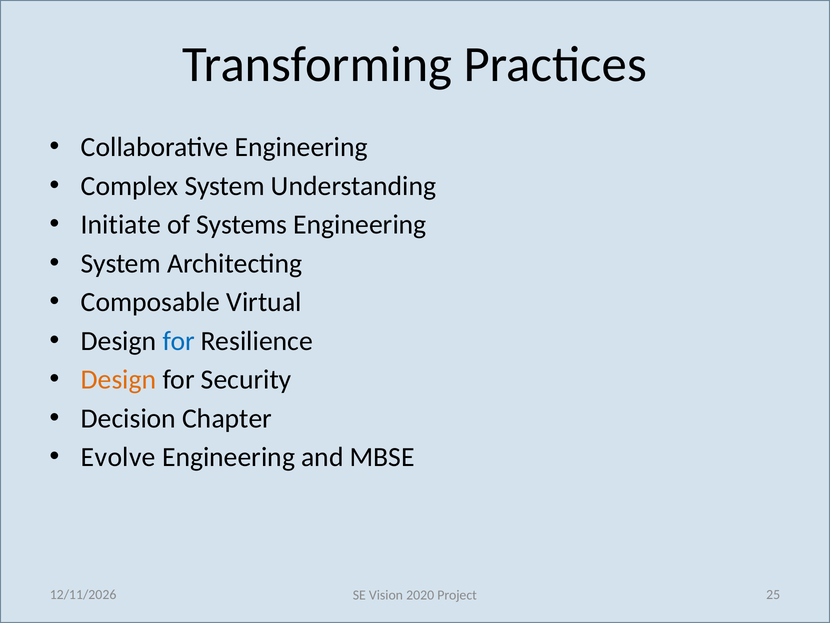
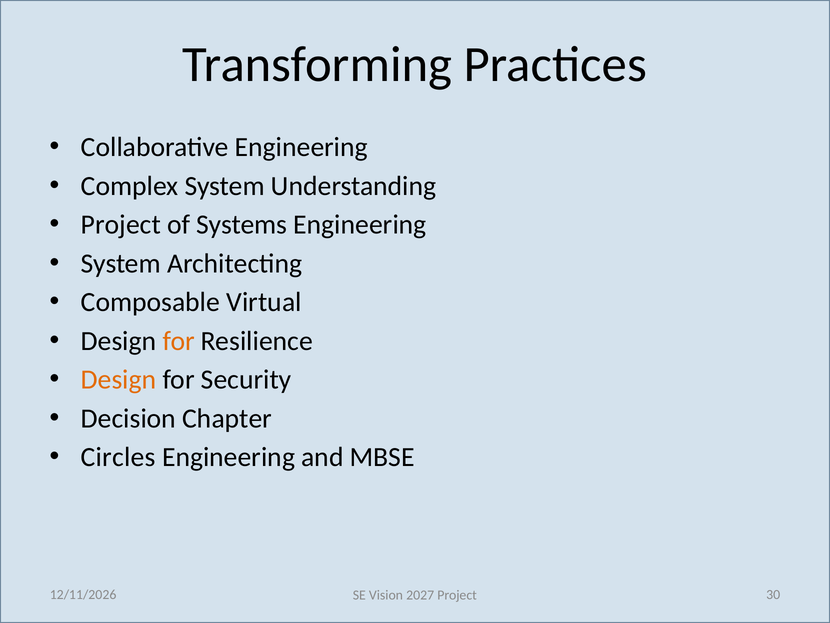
Initiate at (121, 225): Initiate -> Project
for at (179, 341) colour: blue -> orange
Evolve: Evolve -> Circles
25: 25 -> 30
2020: 2020 -> 2027
